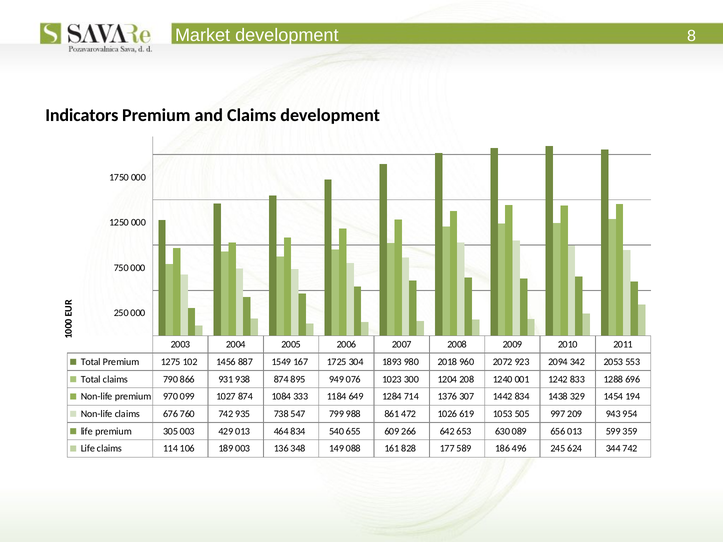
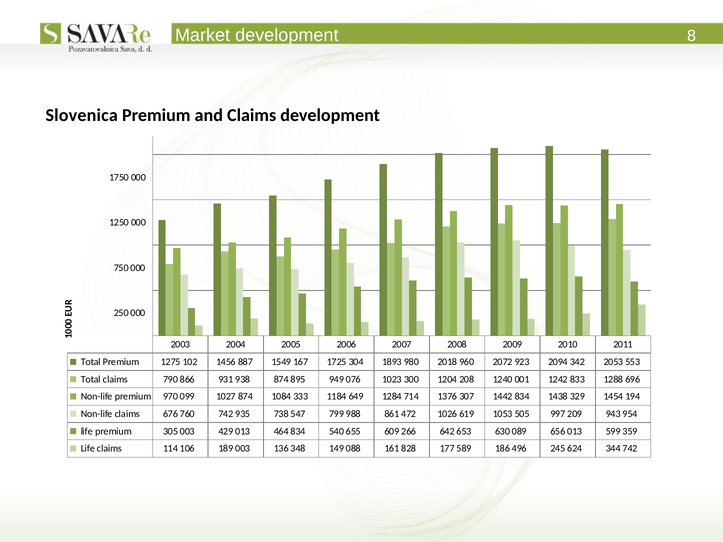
Indicators: Indicators -> Slovenica
